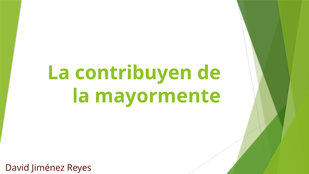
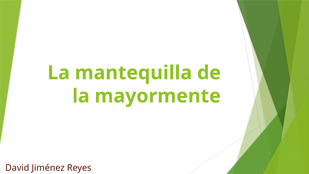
contribuyen: contribuyen -> mantequilla
